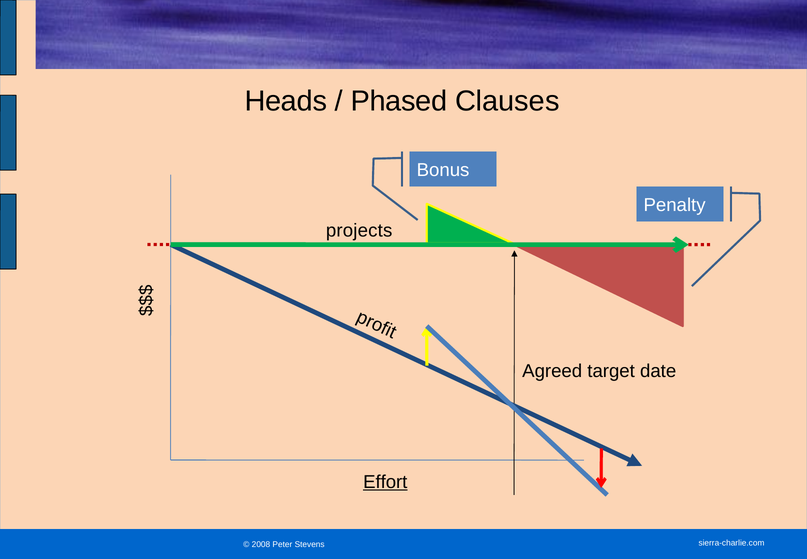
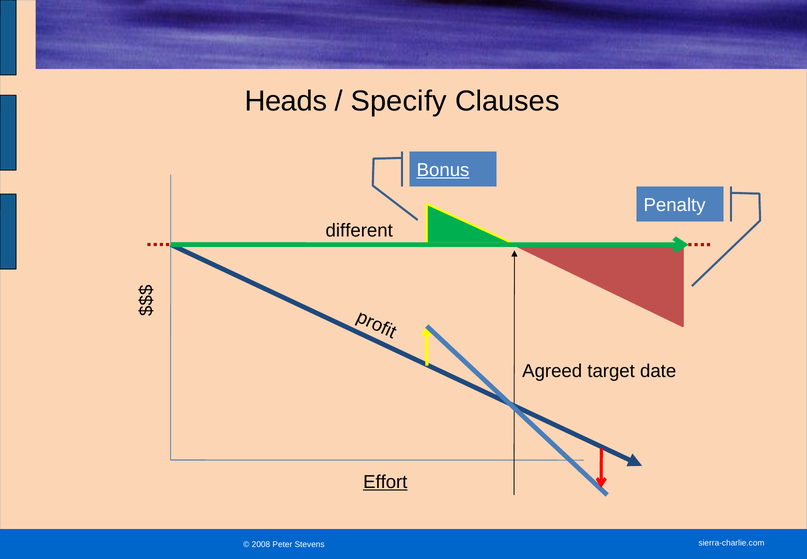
Phased: Phased -> Specify
Bonus underline: none -> present
projects: projects -> different
